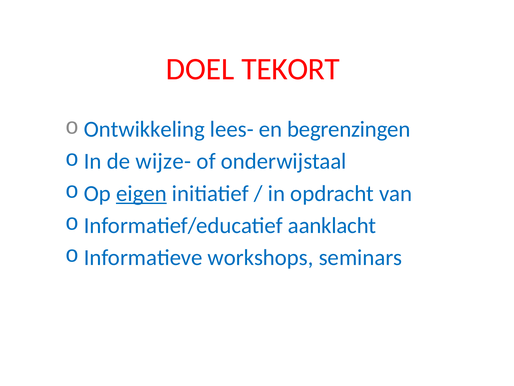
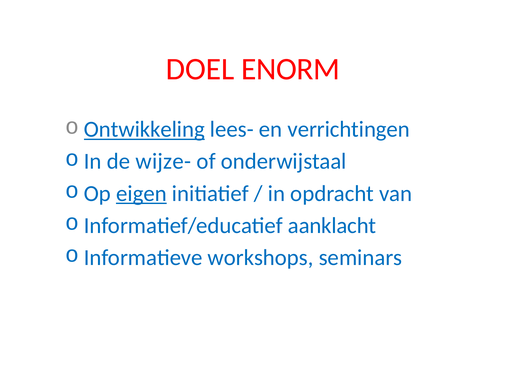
TEKORT: TEKORT -> ENORM
Ontwikkeling underline: none -> present
begrenzingen: begrenzingen -> verrichtingen
